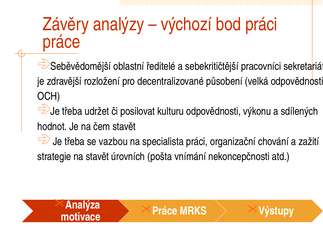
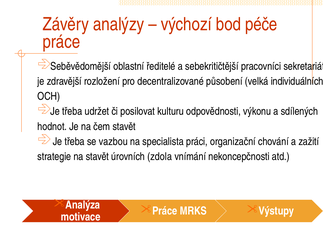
bod práci: práci -> péče
velká odpovědnosti: odpovědnosti -> individuálních
pošta: pošta -> zdola
